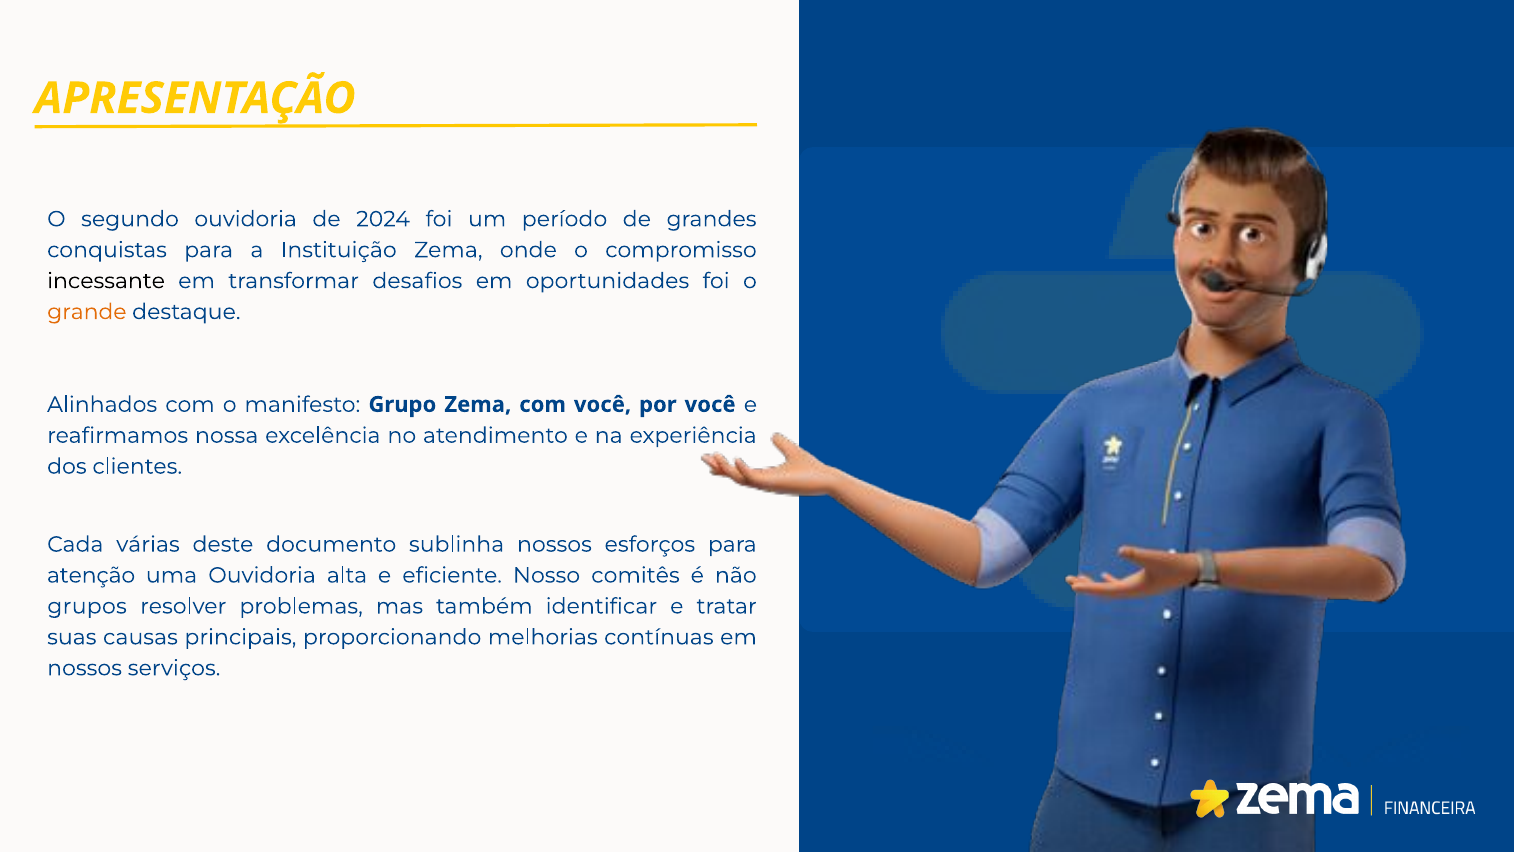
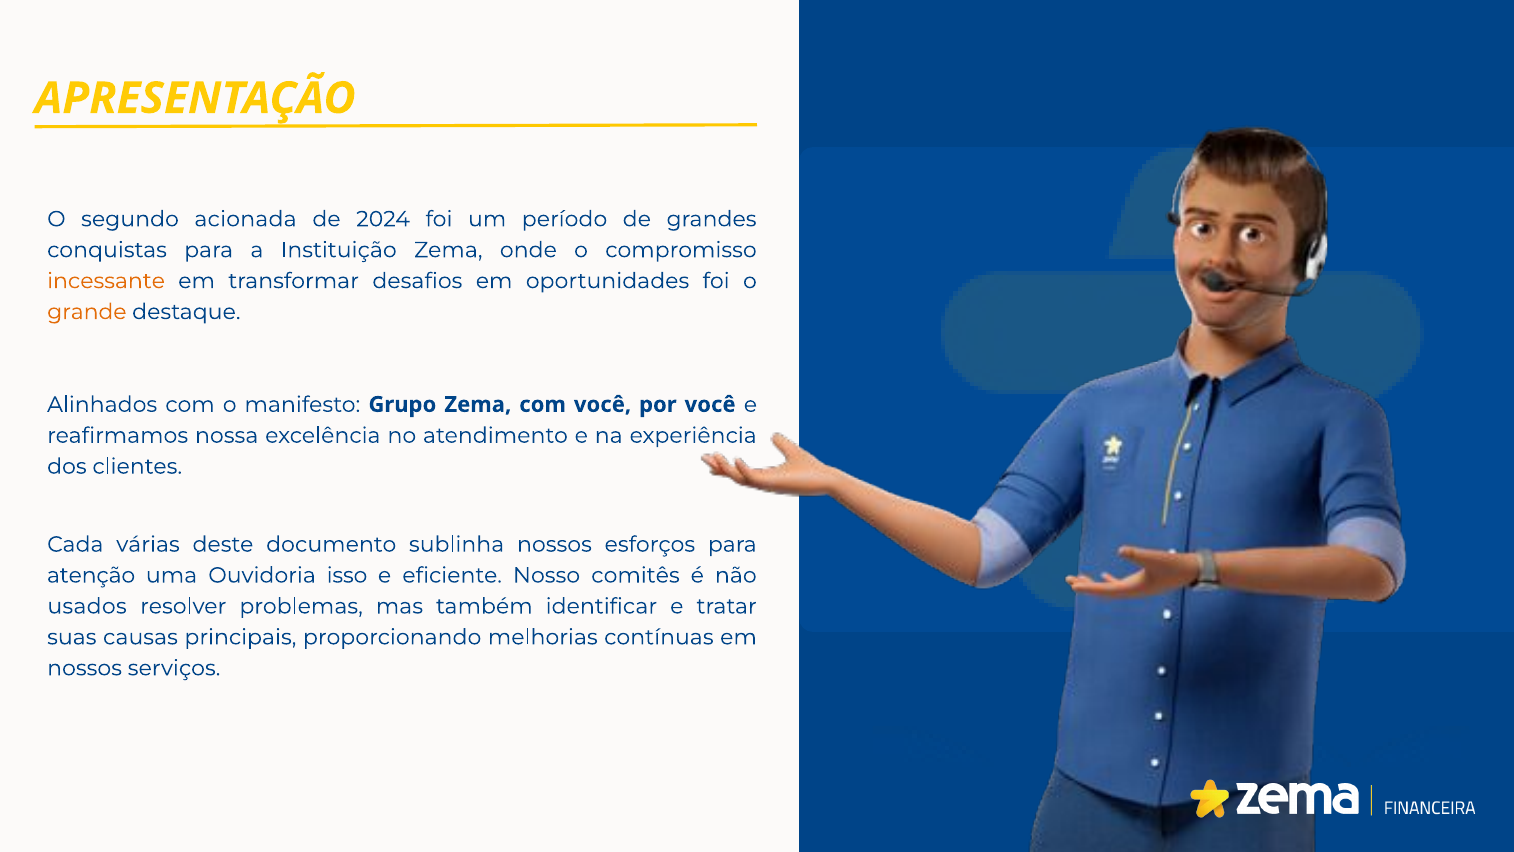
segundo ouvidoria: ouvidoria -> acionada
incessante colour: black -> orange
alta: alta -> isso
grupos: grupos -> usados
